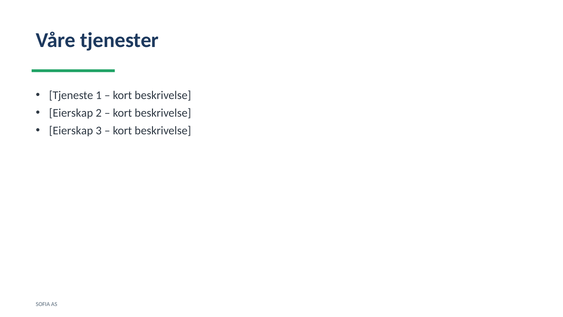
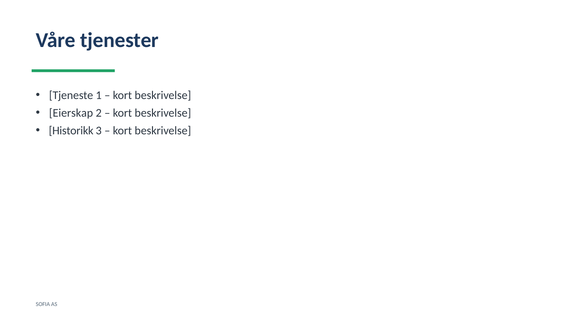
Eierskap at (71, 131): Eierskap -> Historikk
